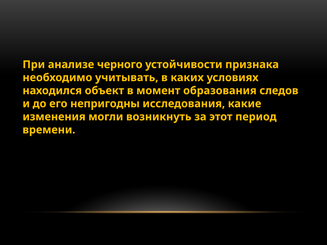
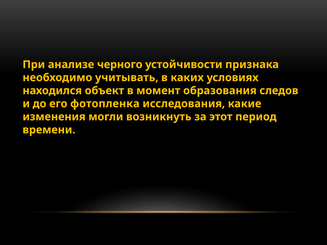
непригодны: непригодны -> фотопленка
